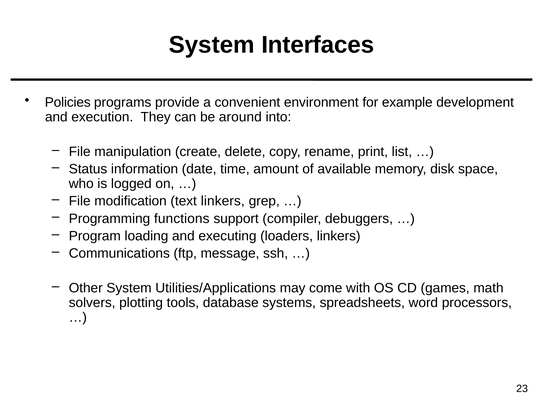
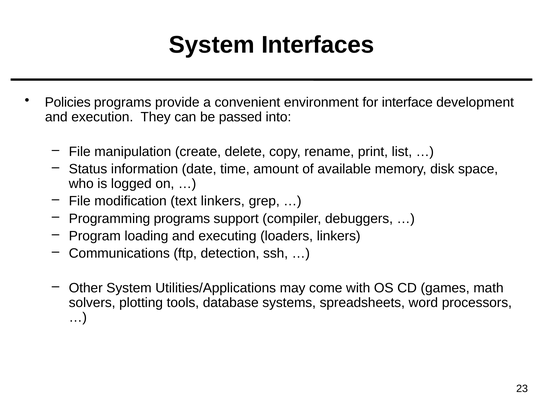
example: example -> interface
around: around -> passed
Programming functions: functions -> programs
message: message -> detection
